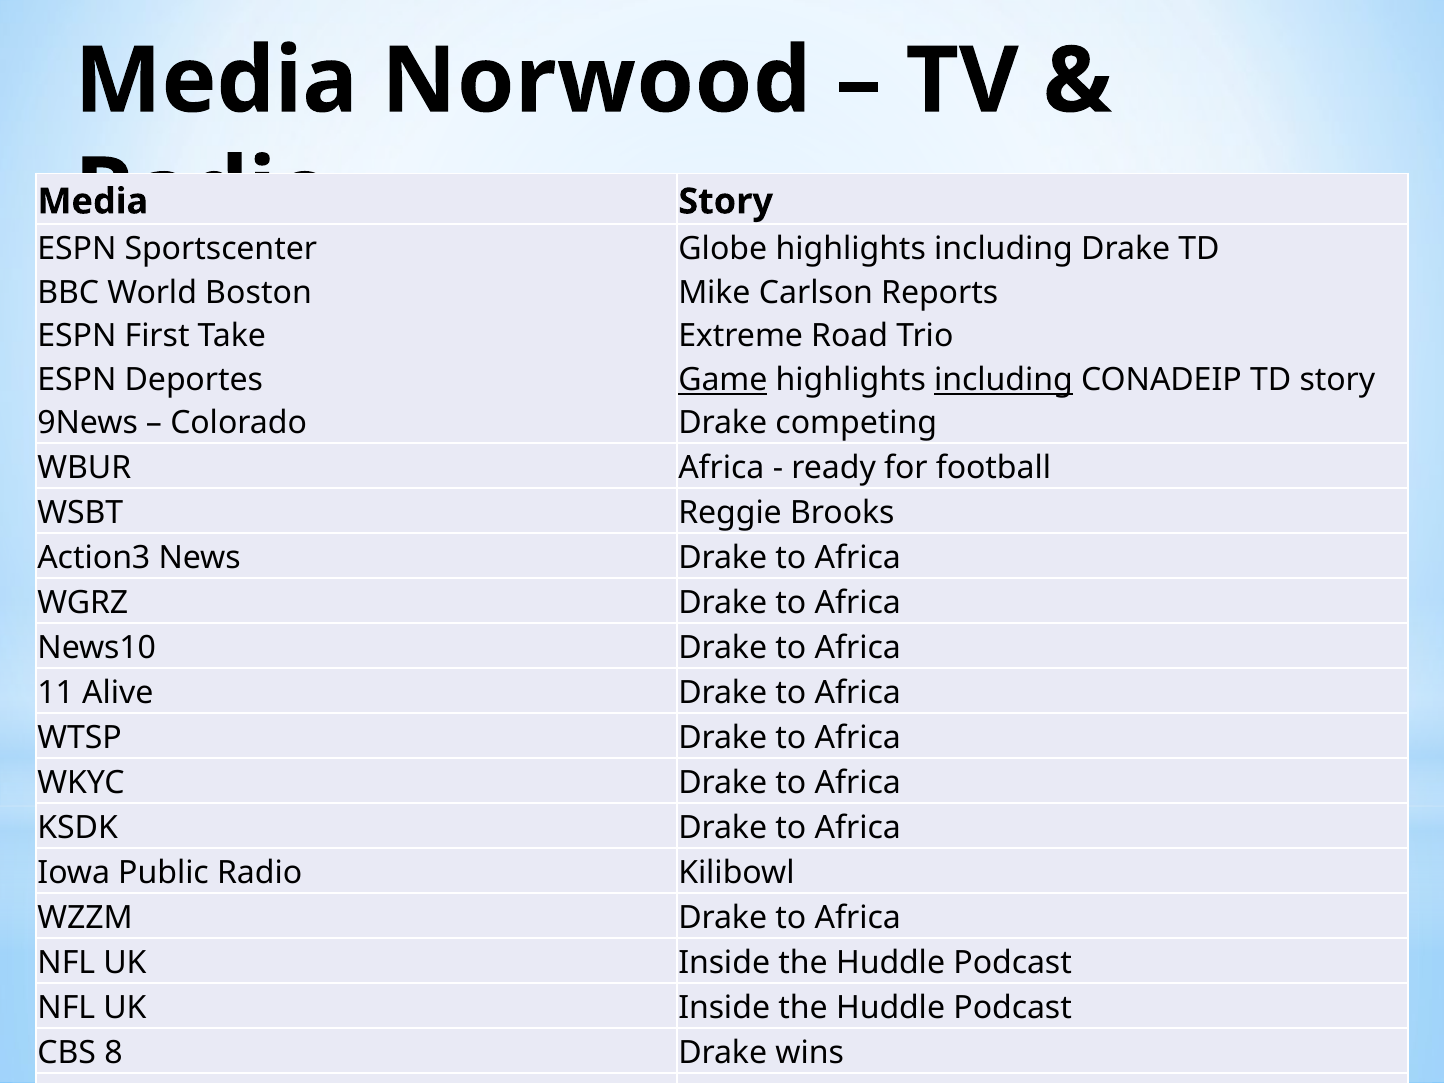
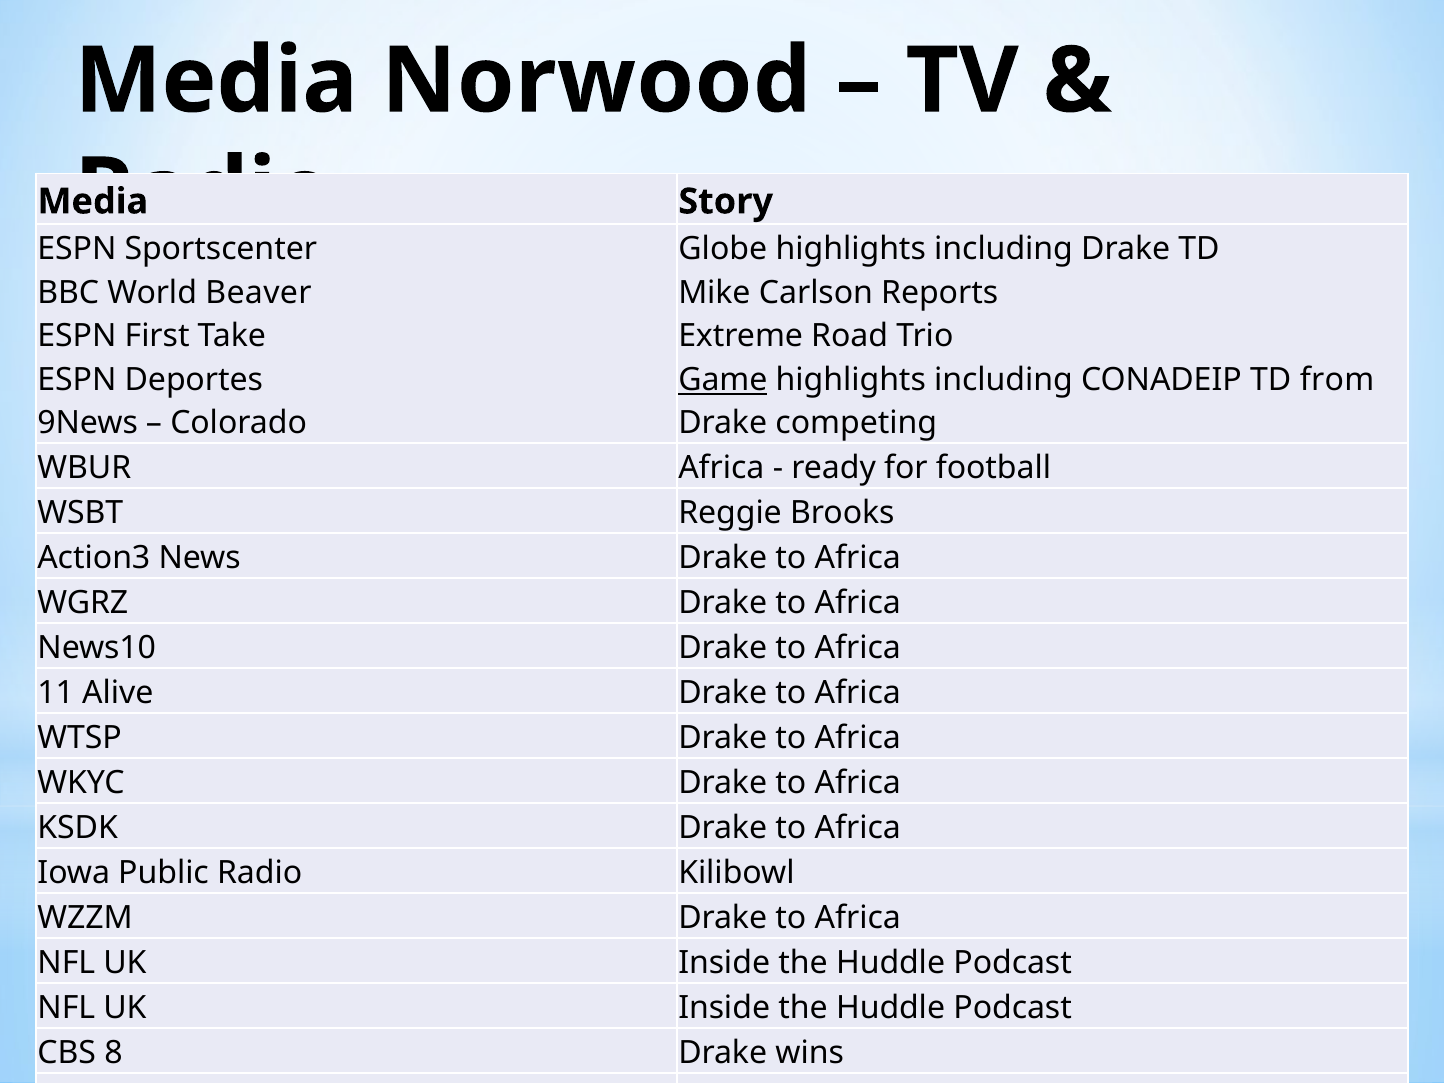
Boston: Boston -> Beaver
including at (1003, 380) underline: present -> none
TD story: story -> from
